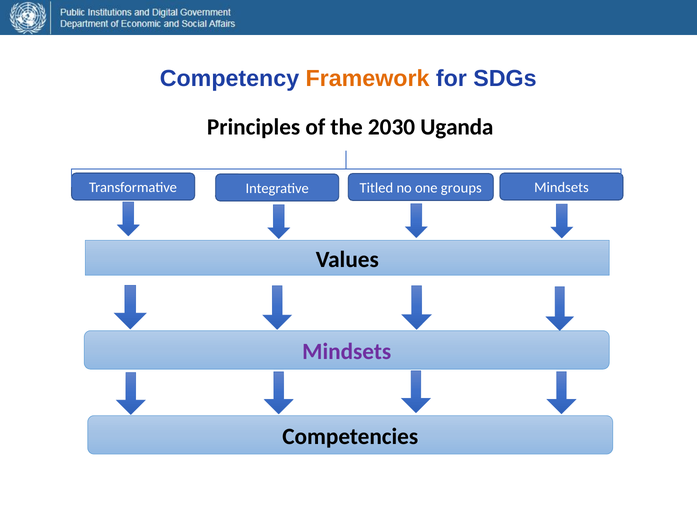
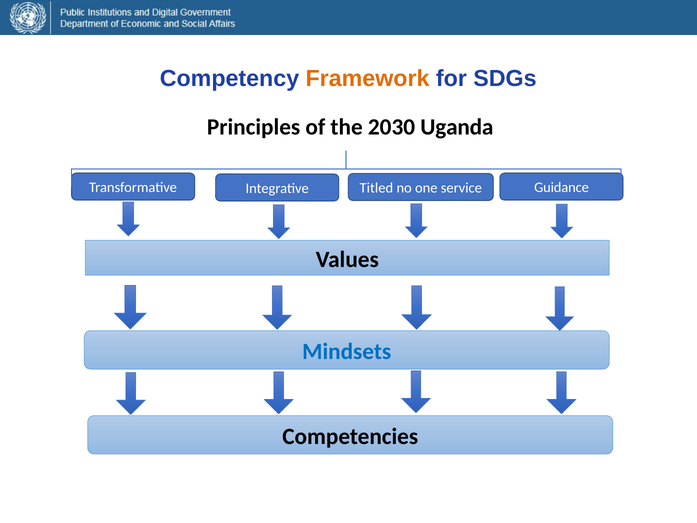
Transformative Mindsets: Mindsets -> Guidance
groups: groups -> service
Mindsets at (347, 351) colour: purple -> blue
